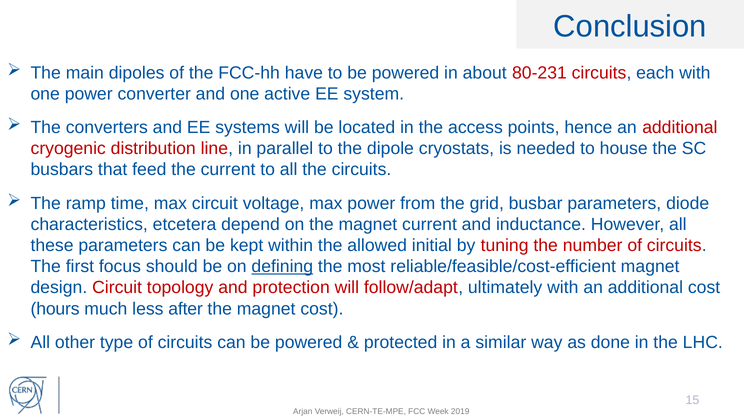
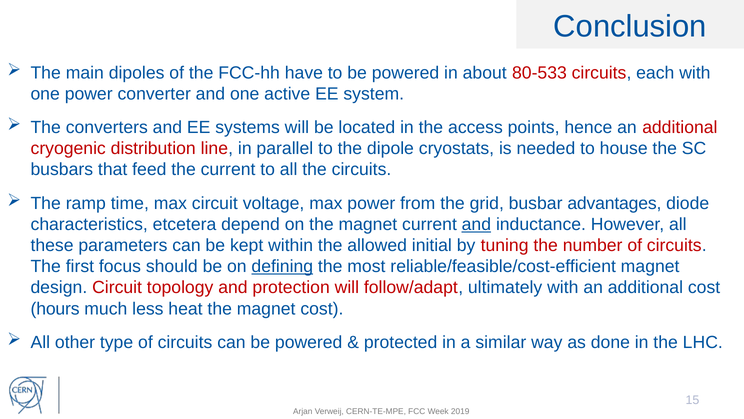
80-231: 80-231 -> 80-533
busbar parameters: parameters -> advantages
and at (476, 224) underline: none -> present
after: after -> heat
